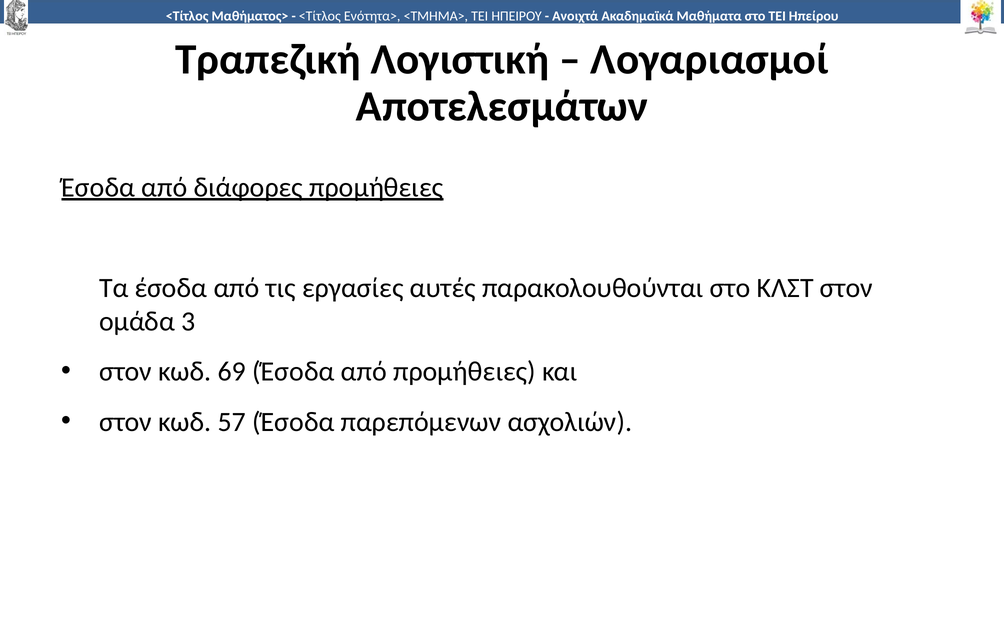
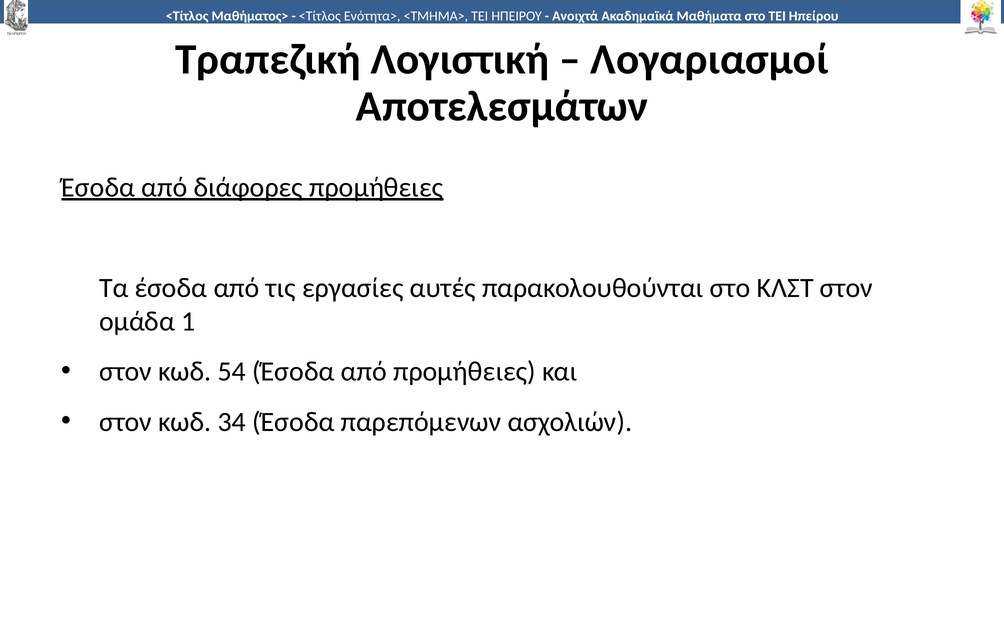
ομάδα 3: 3 -> 1
69: 69 -> 54
57: 57 -> 34
